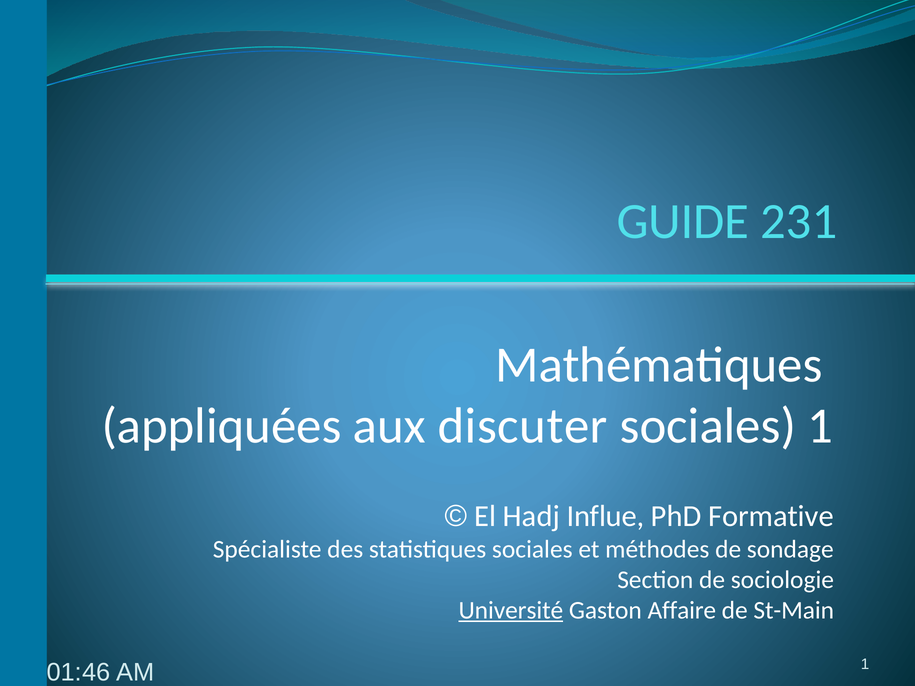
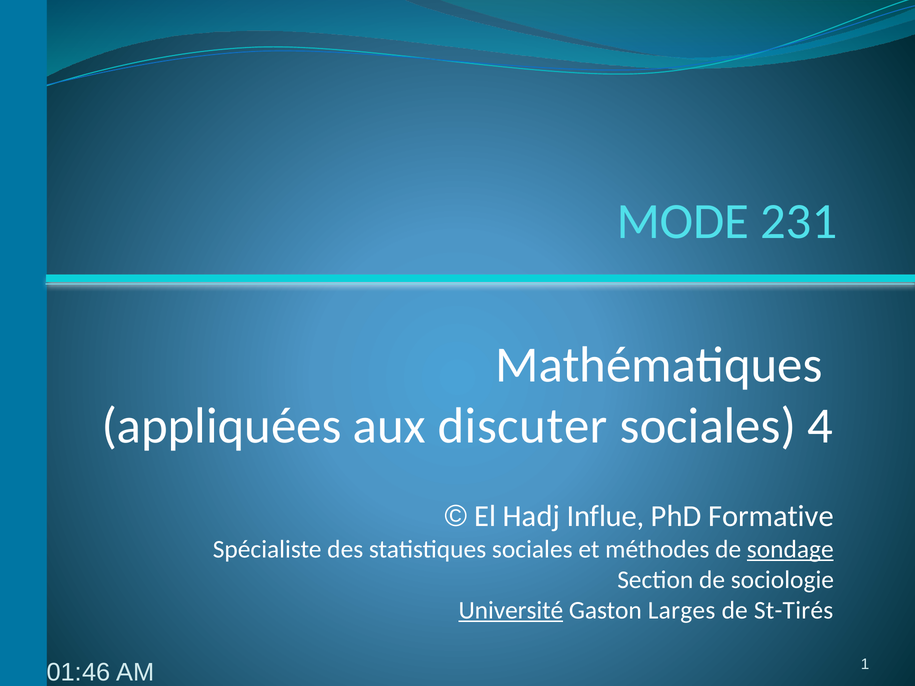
GUIDE: GUIDE -> MODE
sociales 1: 1 -> 4
sondage underline: none -> present
Affaire: Affaire -> Larges
St-Main: St-Main -> St-Tirés
